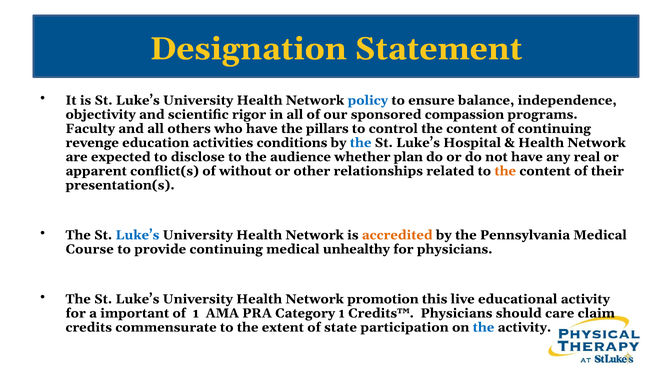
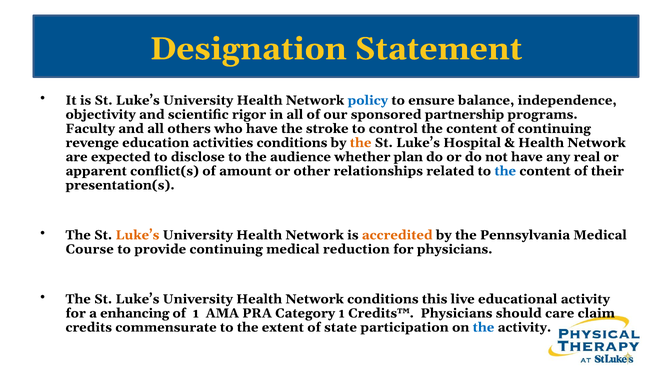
compassion: compassion -> partnership
pillars: pillars -> stroke
the at (361, 143) colour: blue -> orange
without: without -> amount
the at (505, 171) colour: orange -> blue
Luke’s at (137, 235) colour: blue -> orange
unhealthy: unhealthy -> reduction
Network promotion: promotion -> conditions
important: important -> enhancing
